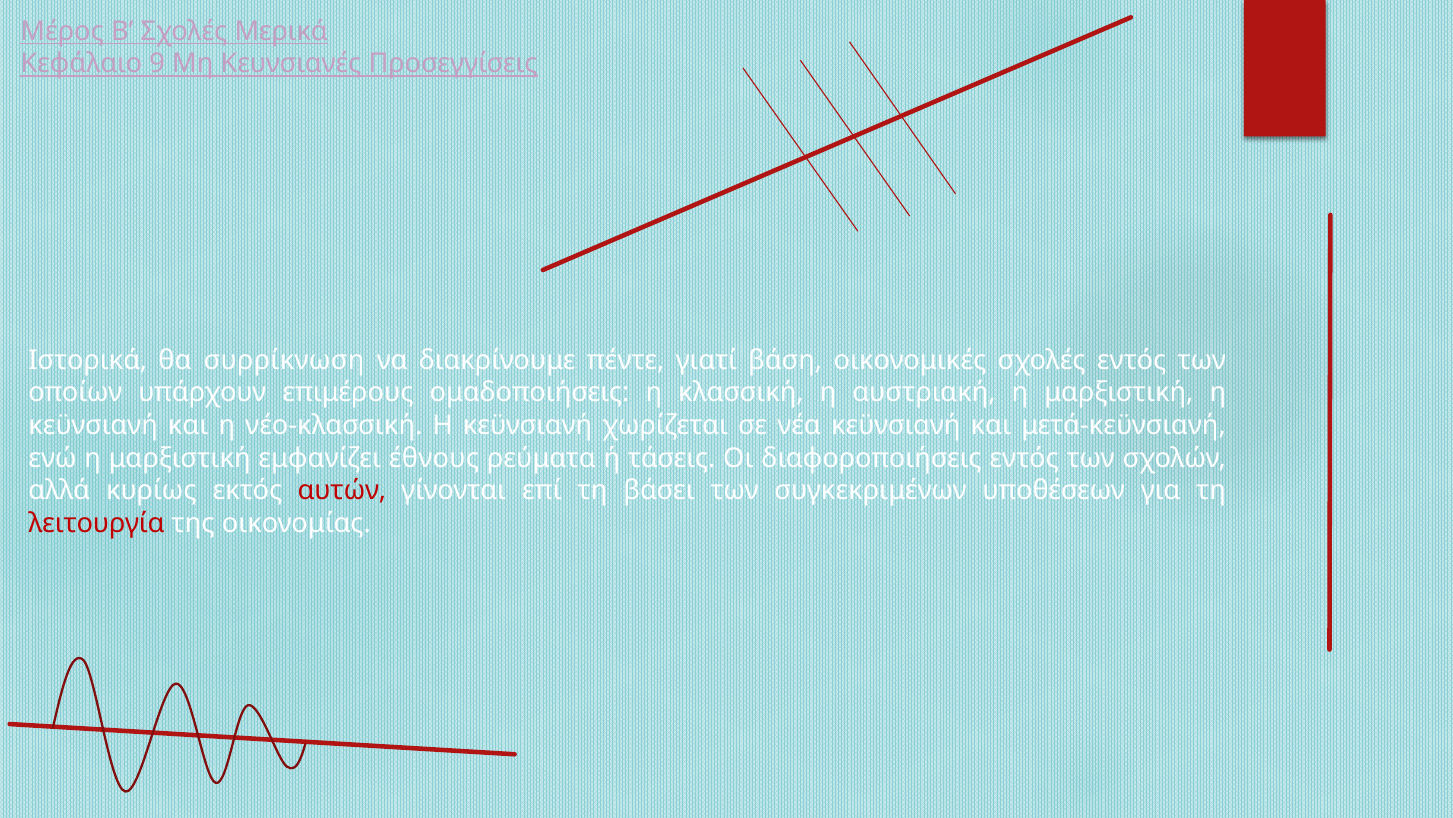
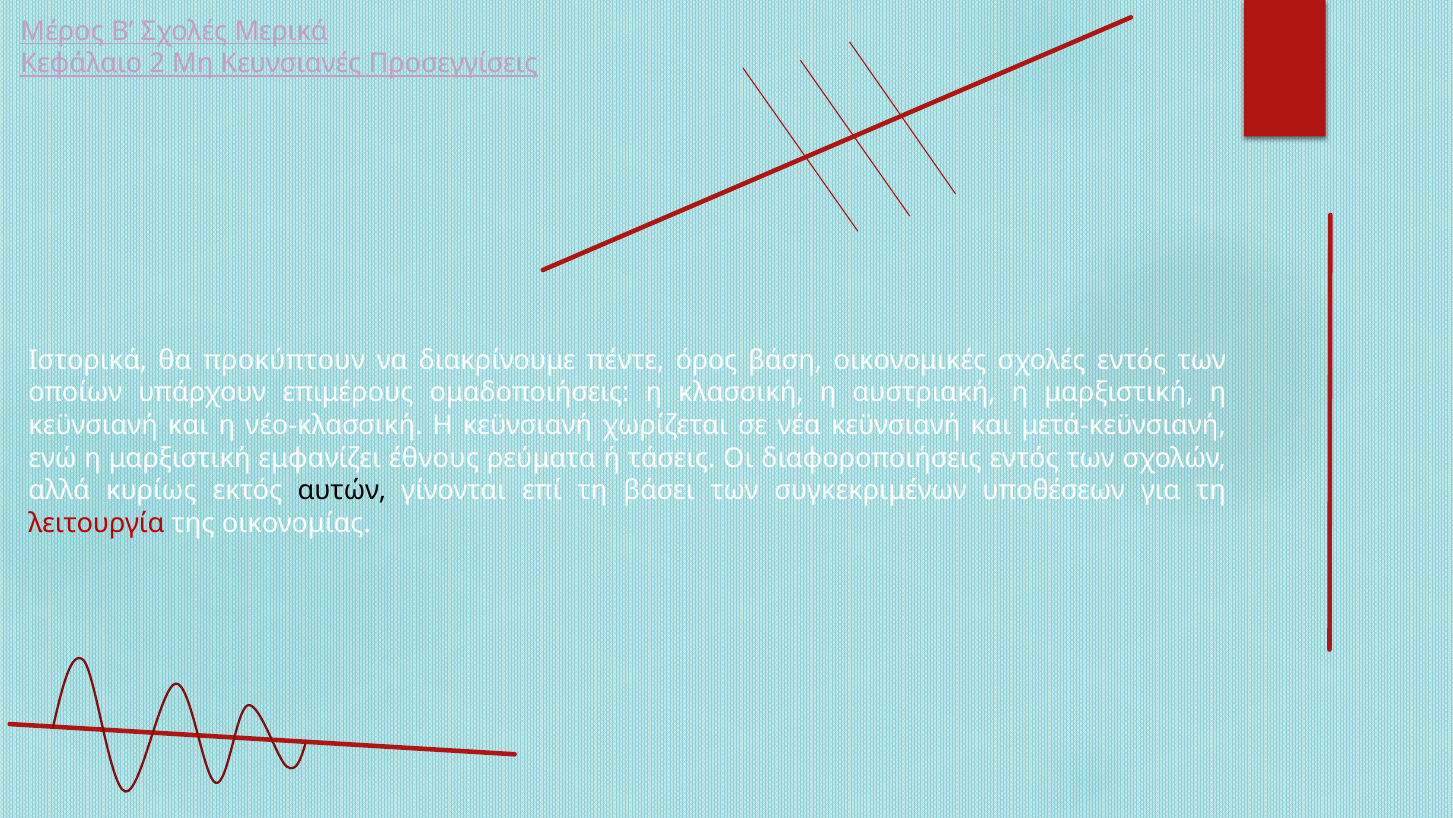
9: 9 -> 2
συρρίκνωση: συρρίκνωση -> προκύπτουν
γιατί: γιατί -> όρος
αυτών colour: red -> black
